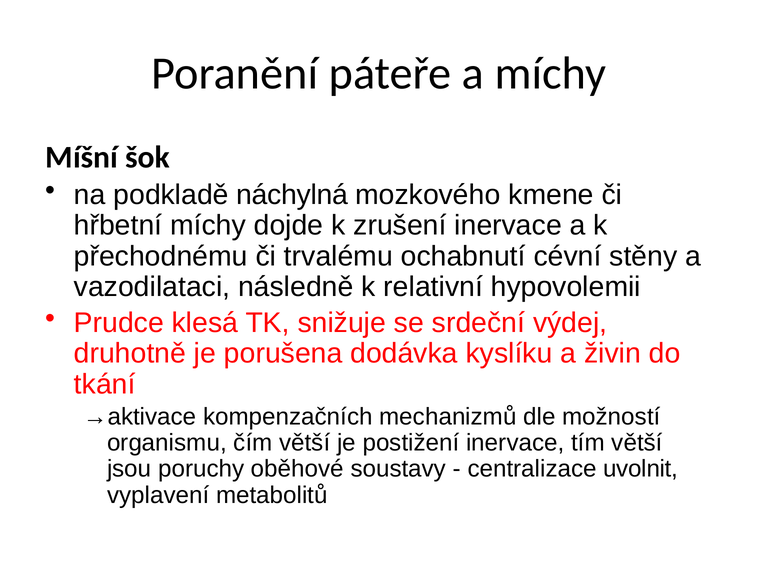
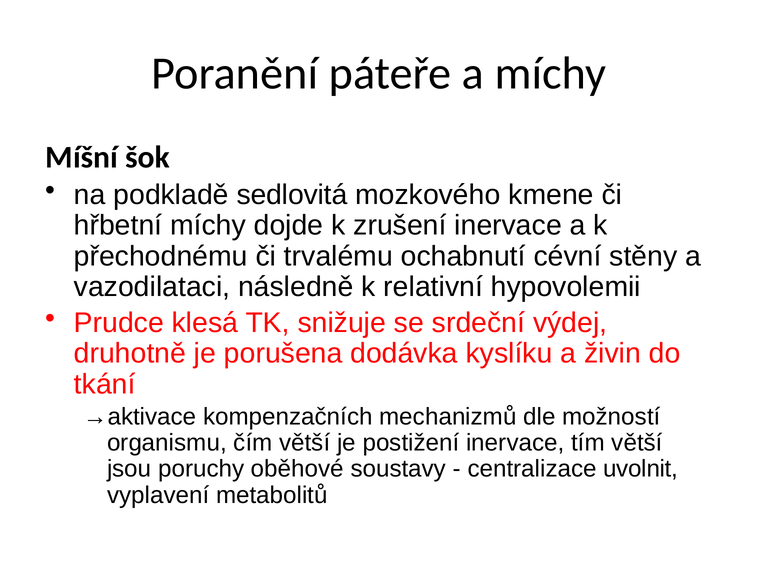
náchylná: náchylná -> sedlovitá
